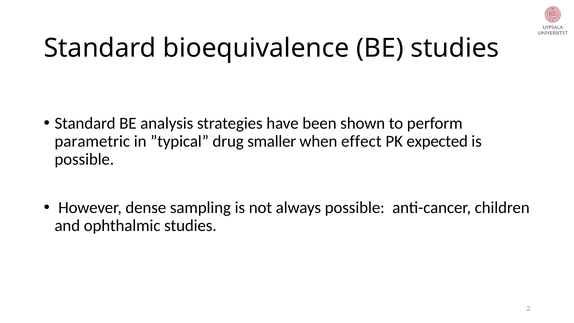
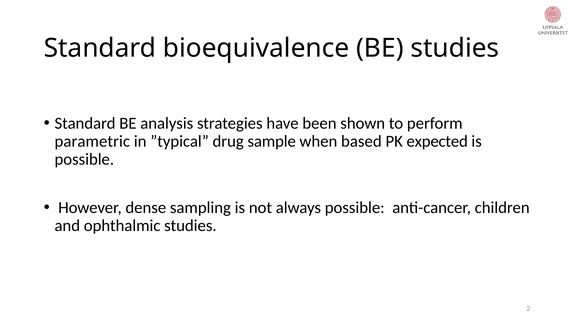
smaller: smaller -> sample
effect: effect -> based
